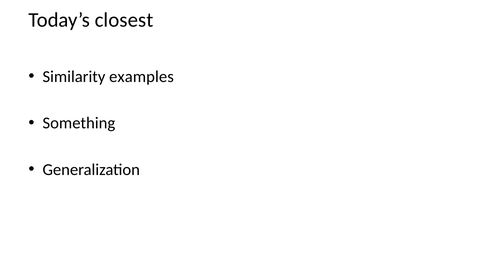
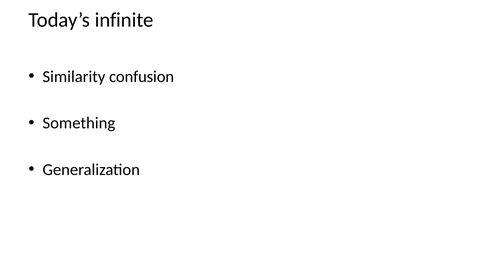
closest: closest -> infinite
examples: examples -> confusion
